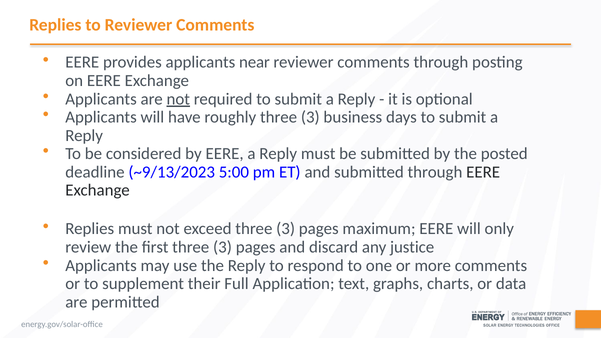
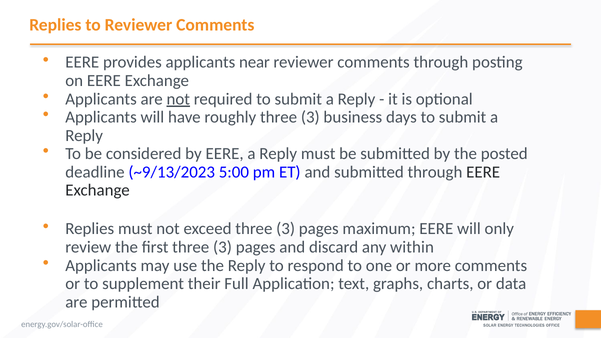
justice: justice -> within
